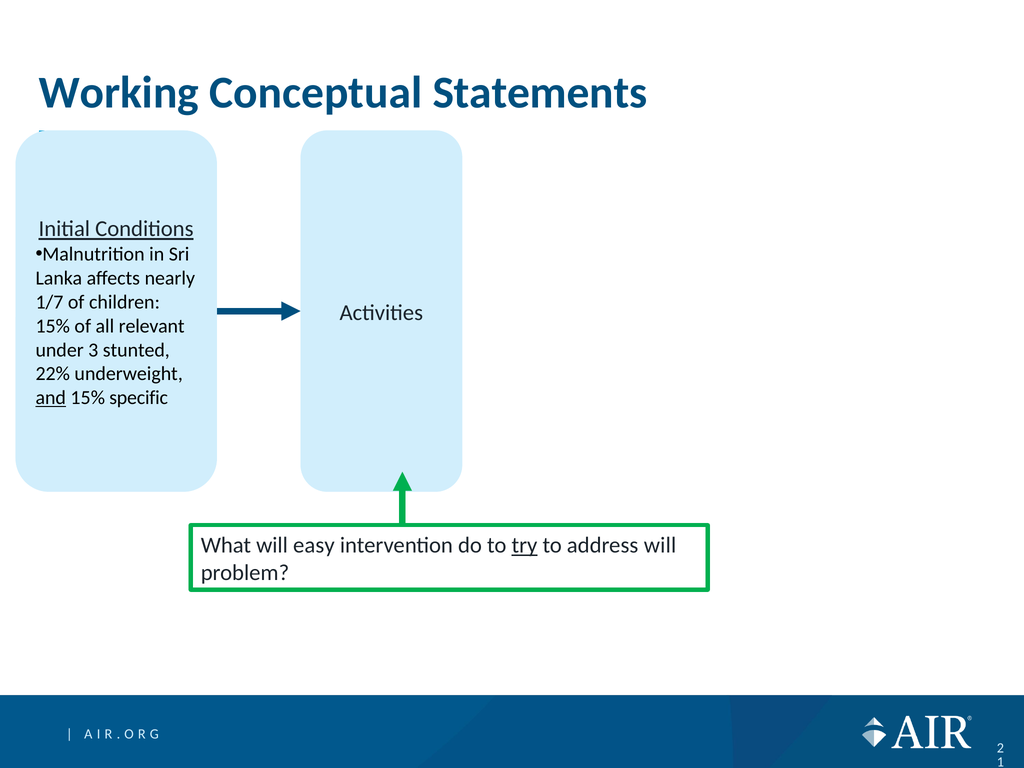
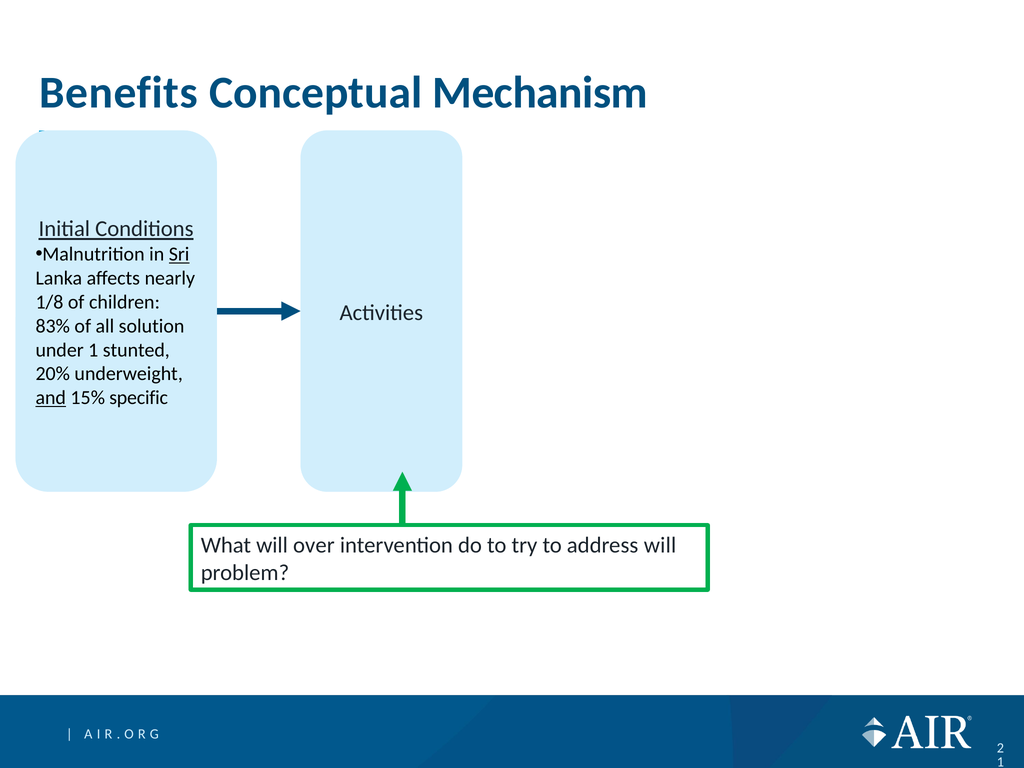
Working: Working -> Benefits
Statements: Statements -> Mechanism
Sri underline: none -> present
1/7: 1/7 -> 1/8
15% at (53, 326): 15% -> 83%
relevant: relevant -> solution
under 3: 3 -> 1
22%: 22% -> 20%
easy: easy -> over
try underline: present -> none
